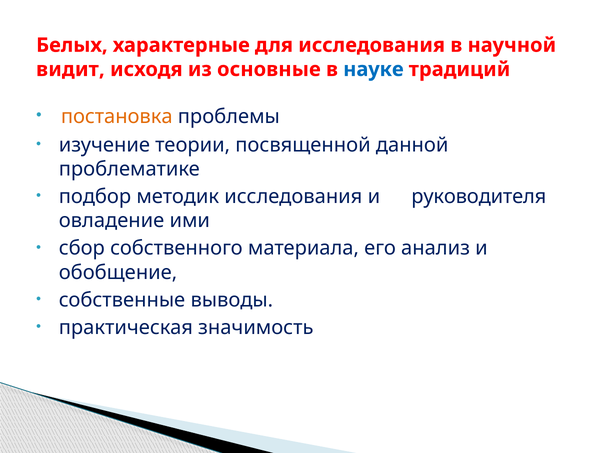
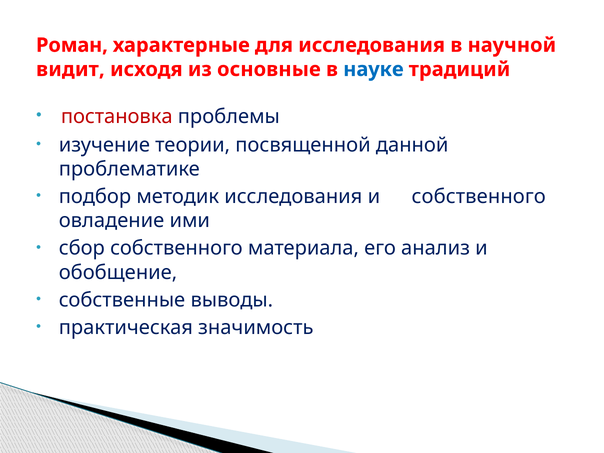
Белых: Белых -> Роман
постановка colour: orange -> red
и руководителя: руководителя -> собственного
